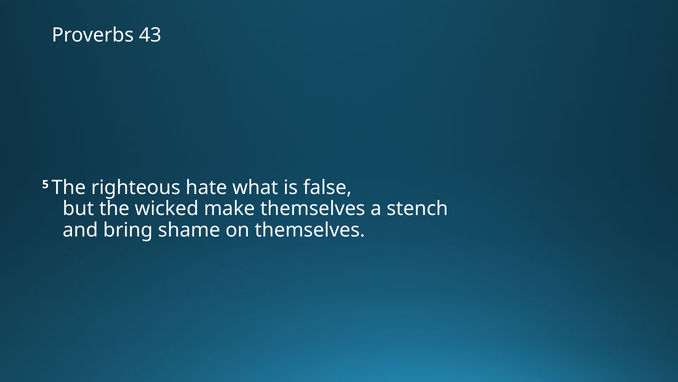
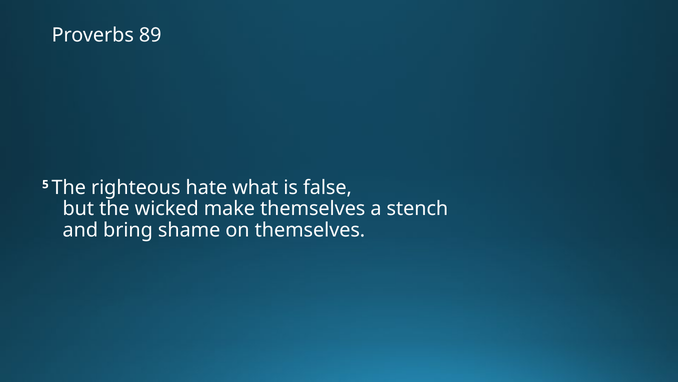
43: 43 -> 89
